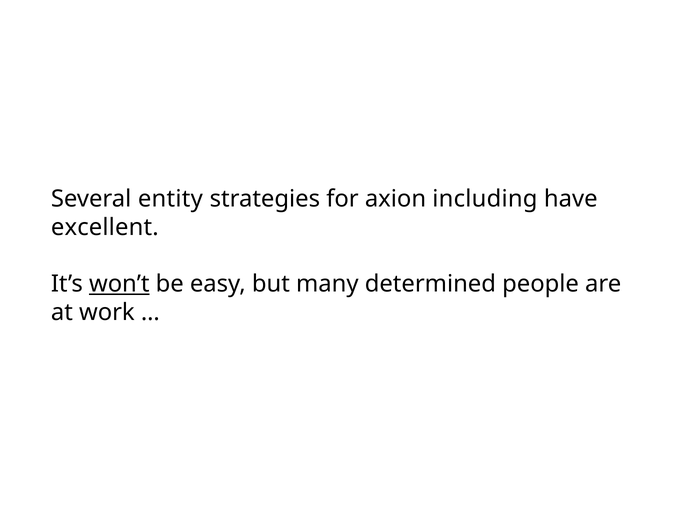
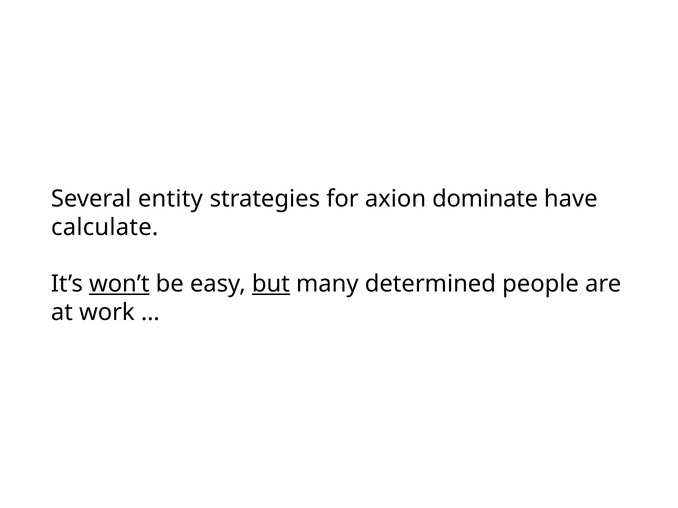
including: including -> dominate
excellent: excellent -> calculate
but underline: none -> present
